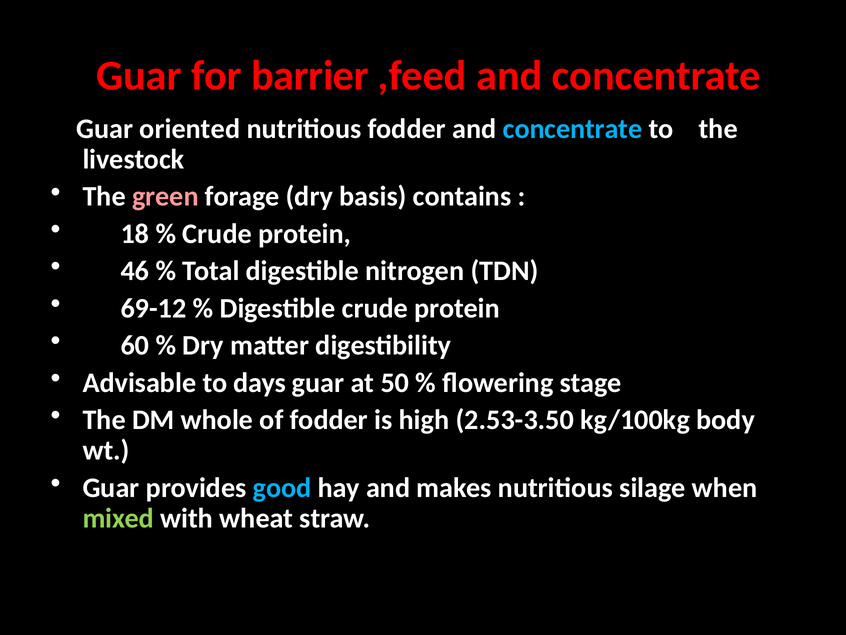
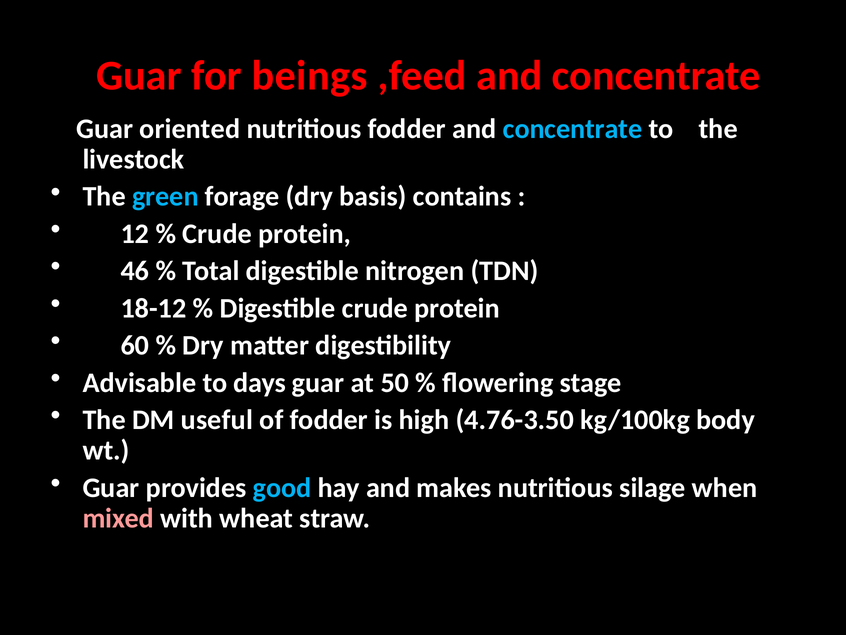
barrier: barrier -> beings
green colour: pink -> light blue
18: 18 -> 12
69-12: 69-12 -> 18-12
whole: whole -> useful
2.53-3.50: 2.53-3.50 -> 4.76-3.50
mixed colour: light green -> pink
